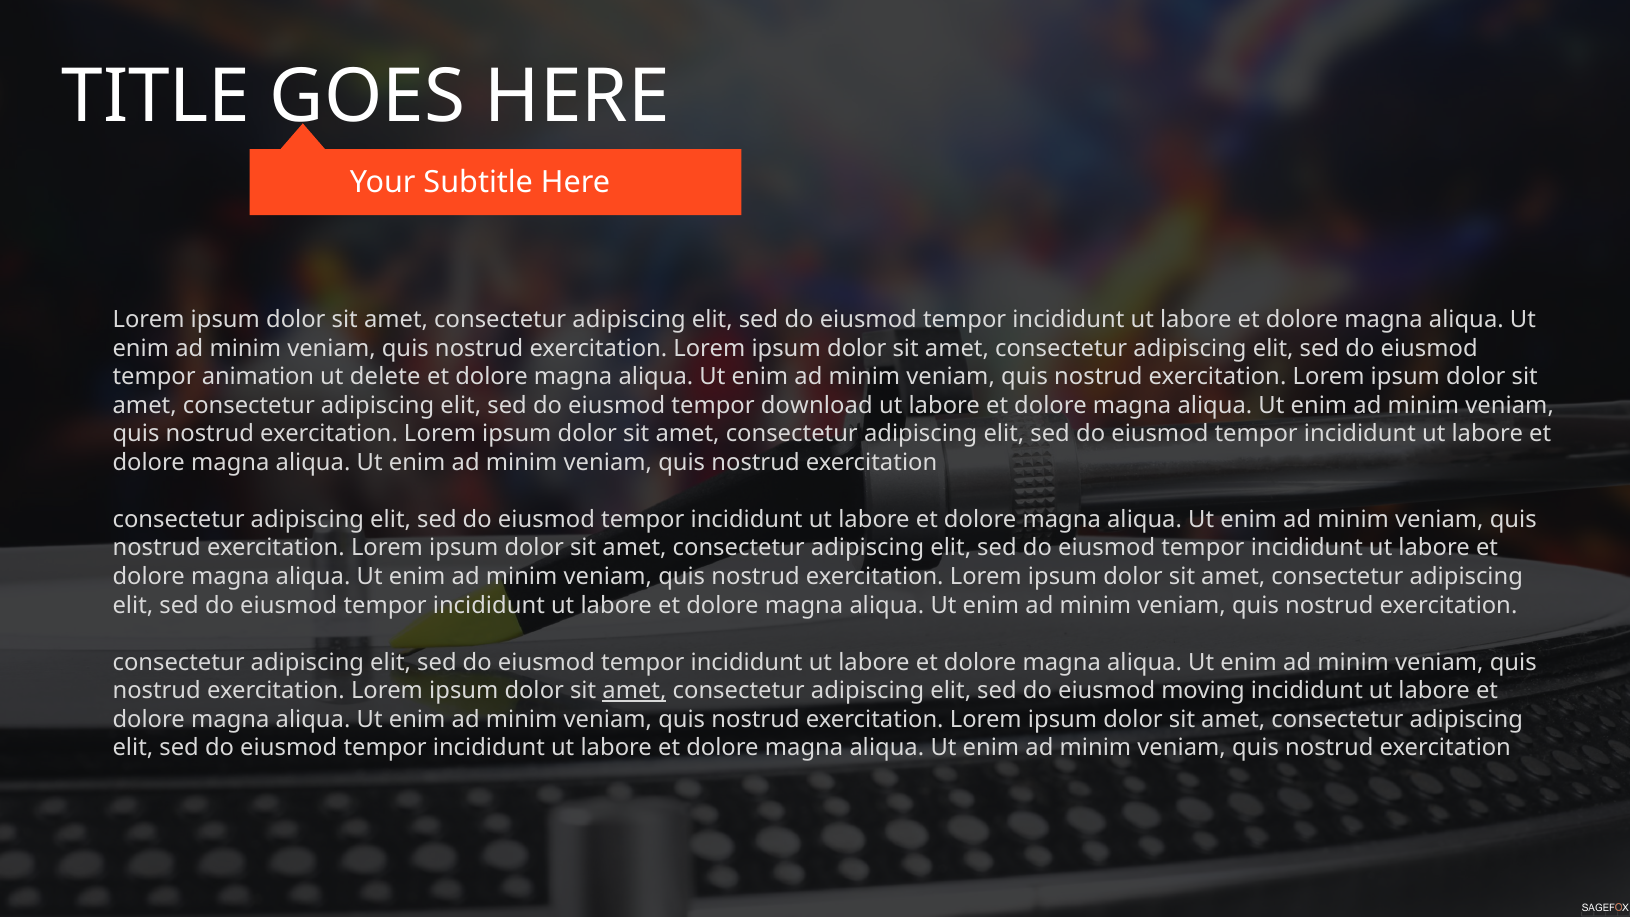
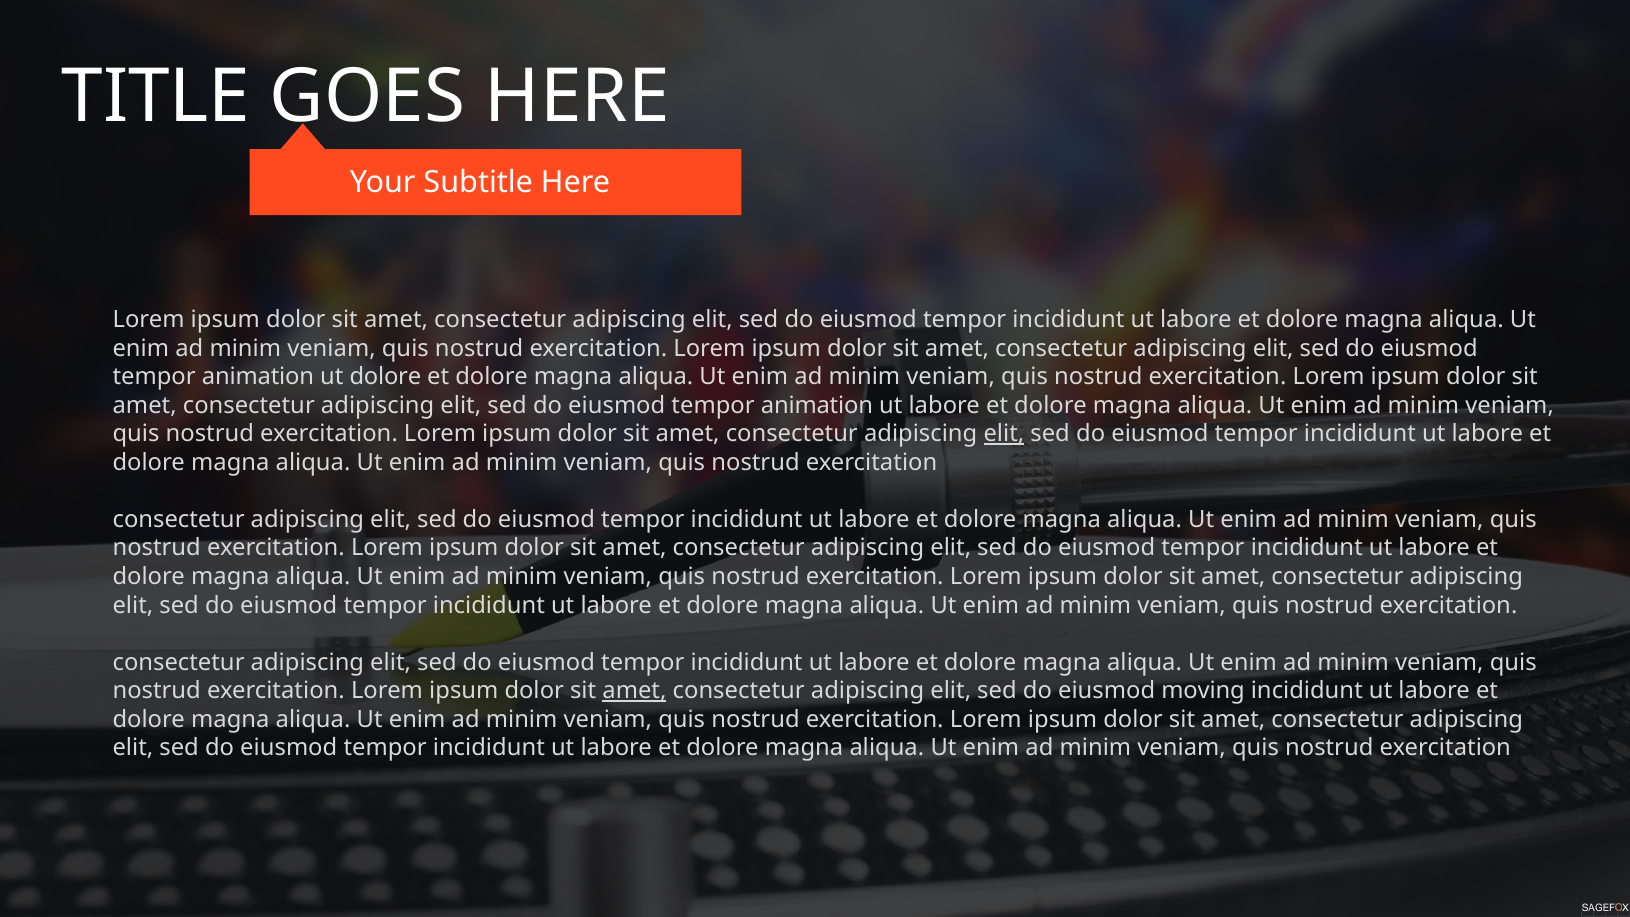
ut delete: delete -> dolore
download at (817, 405): download -> animation
elit at (1004, 434) underline: none -> present
